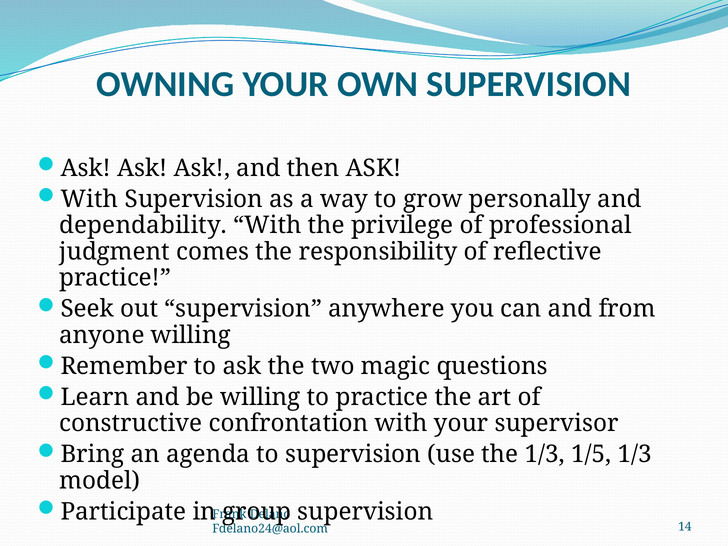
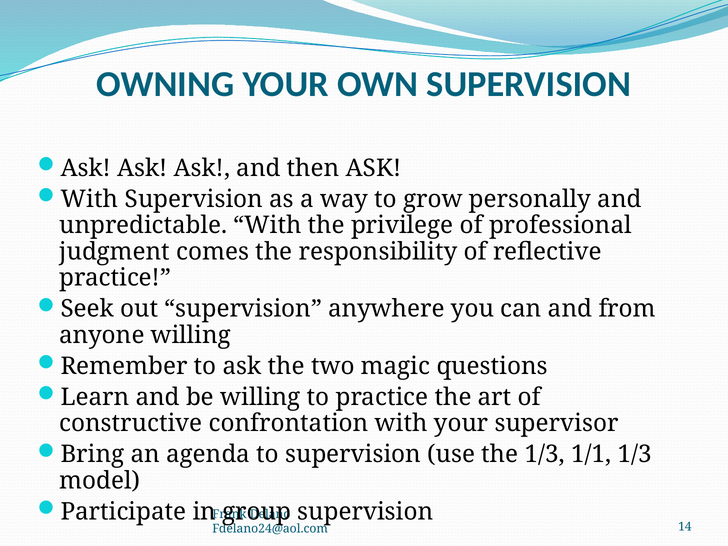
dependability: dependability -> unpredictable
1/5: 1/5 -> 1/1
